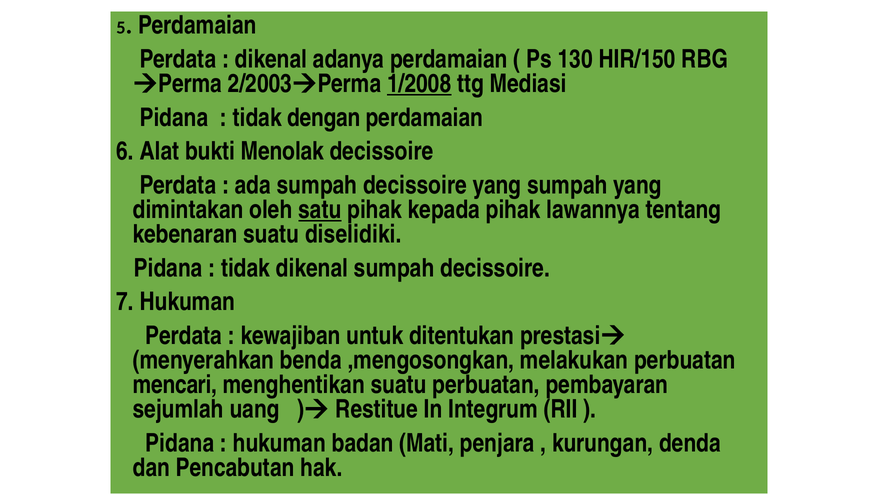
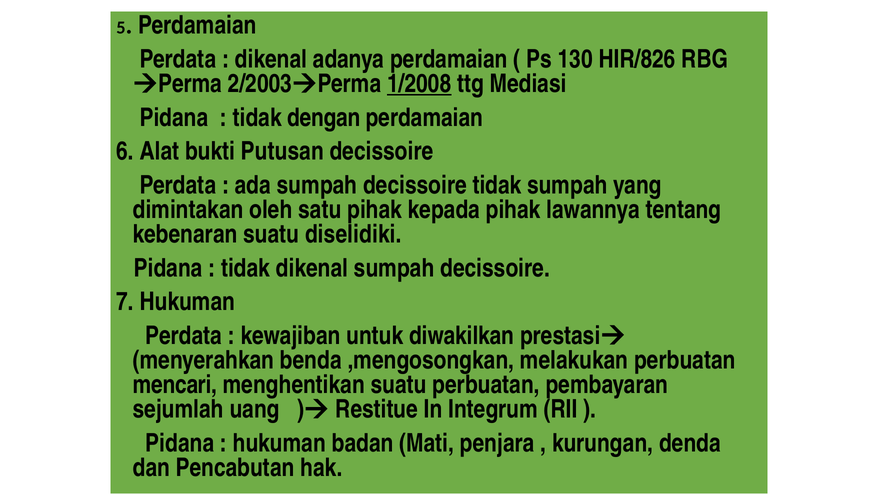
HIR/150: HIR/150 -> HIR/826
Menolak: Menolak -> Putusan
decissoire yang: yang -> tidak
satu underline: present -> none
ditentukan: ditentukan -> diwakilkan
